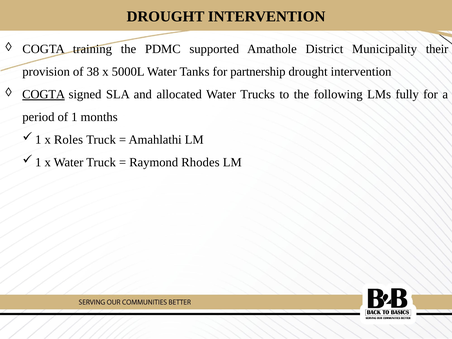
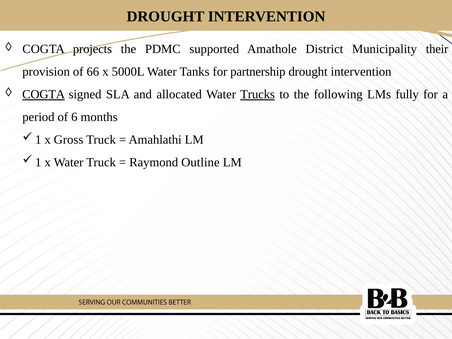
training: training -> projects
38: 38 -> 66
Trucks underline: none -> present
1: 1 -> 6
Roles: Roles -> Gross
Rhodes: Rhodes -> Outline
